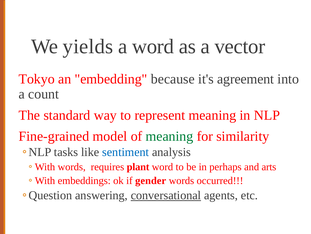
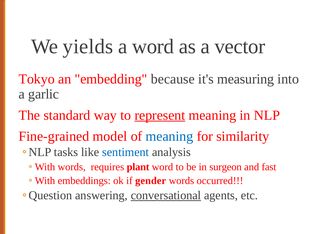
agreement: agreement -> measuring
count: count -> garlic
represent underline: none -> present
meaning at (170, 136) colour: green -> blue
perhaps: perhaps -> surgeon
arts: arts -> fast
